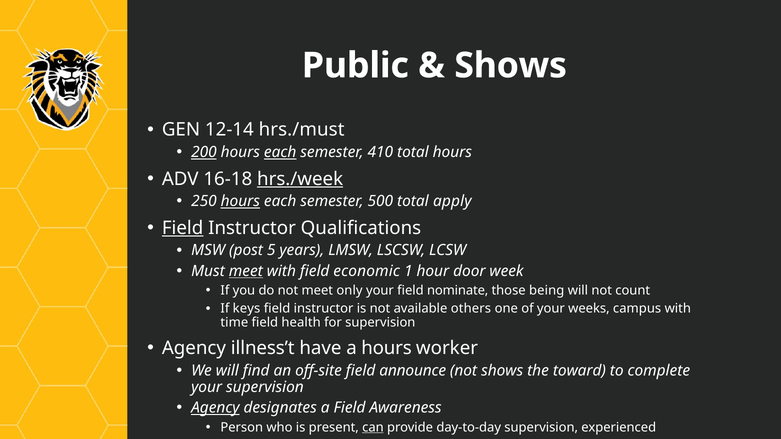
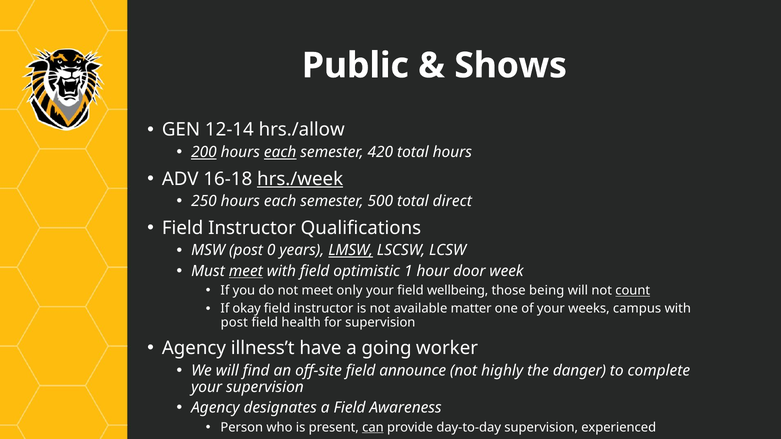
hrs./must: hrs./must -> hrs./allow
410: 410 -> 420
hours at (240, 201) underline: present -> none
apply: apply -> direct
Field at (183, 228) underline: present -> none
5: 5 -> 0
LMSW underline: none -> present
economic: economic -> optimistic
nominate: nominate -> wellbeing
count underline: none -> present
keys: keys -> okay
others: others -> matter
time at (234, 323): time -> post
a hours: hours -> going
not shows: shows -> highly
toward: toward -> danger
Agency at (215, 408) underline: present -> none
